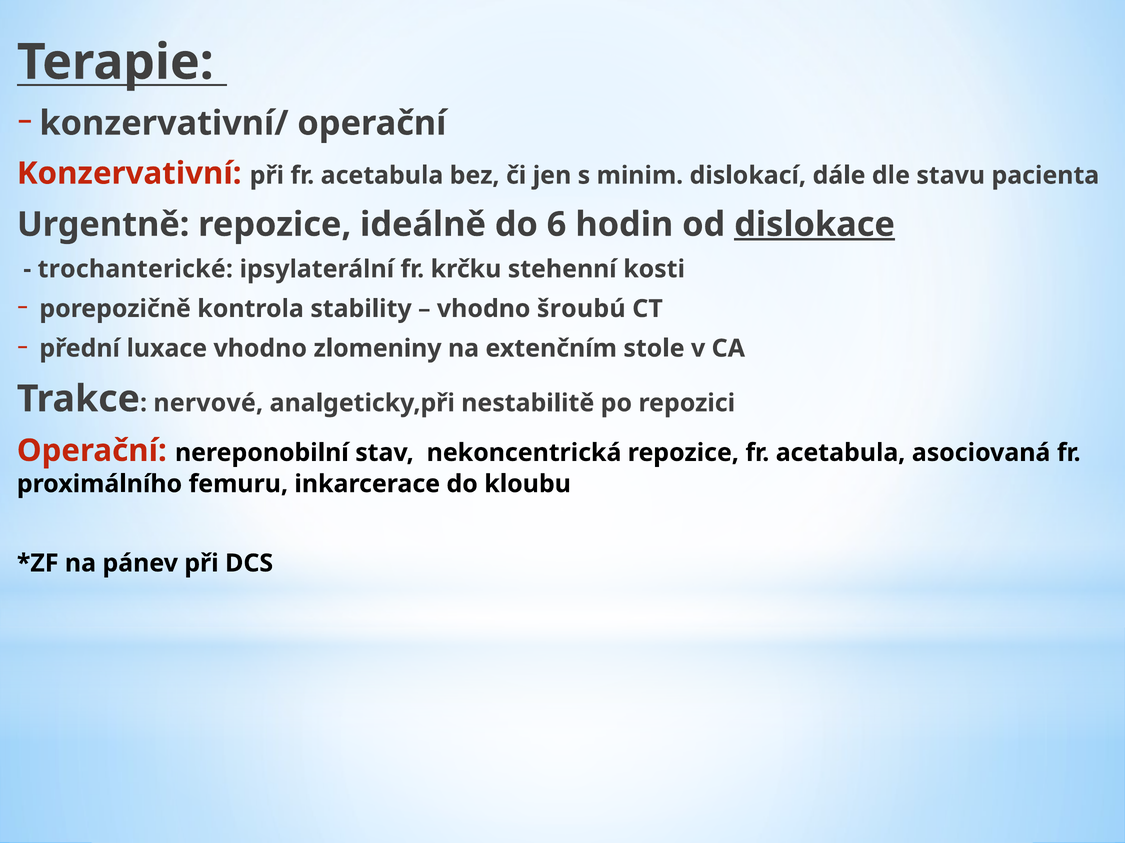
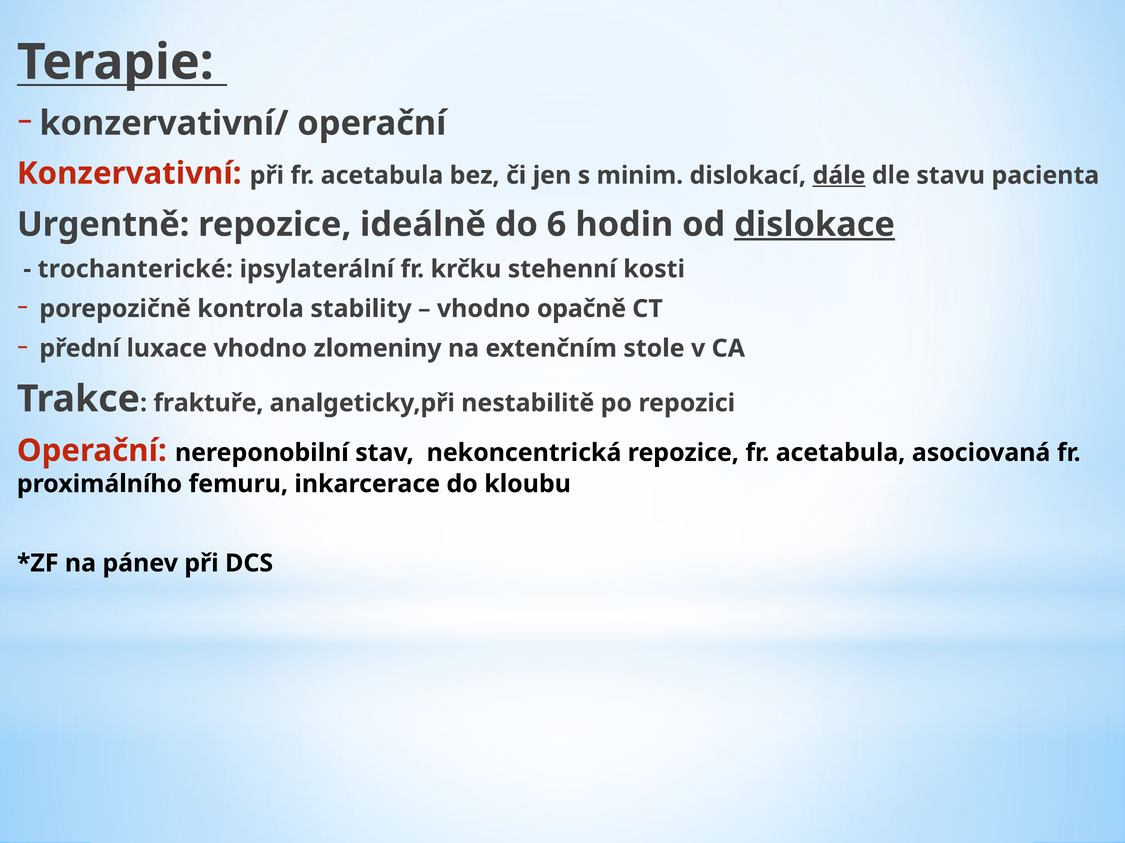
dále underline: none -> present
šroubú: šroubú -> opačně
nervové: nervové -> fraktuře
